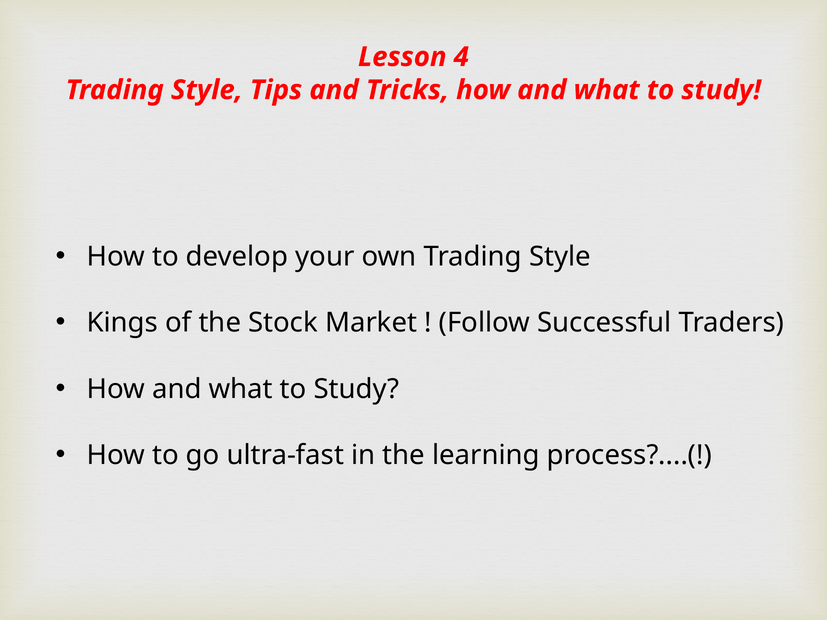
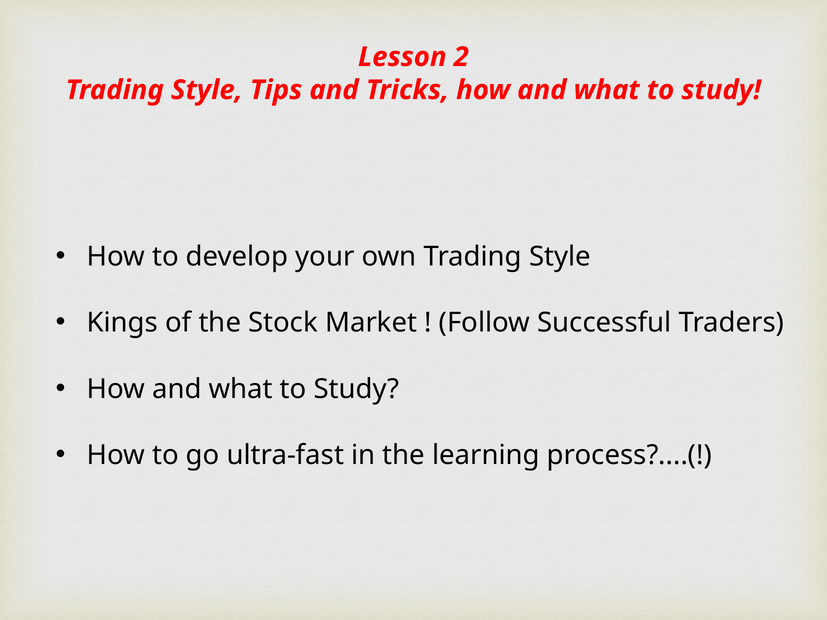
4: 4 -> 2
